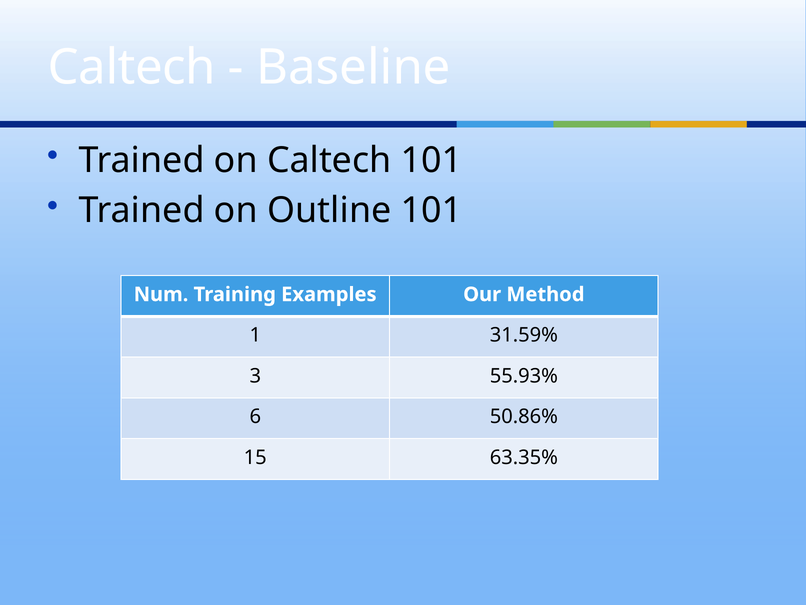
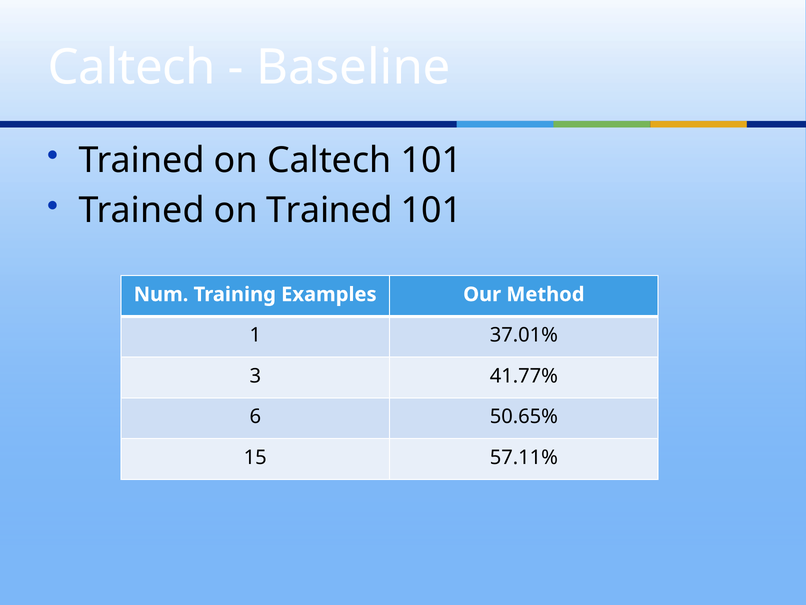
on Outline: Outline -> Trained
31.59%: 31.59% -> 37.01%
55.93%: 55.93% -> 41.77%
50.86%: 50.86% -> 50.65%
63.35%: 63.35% -> 57.11%
